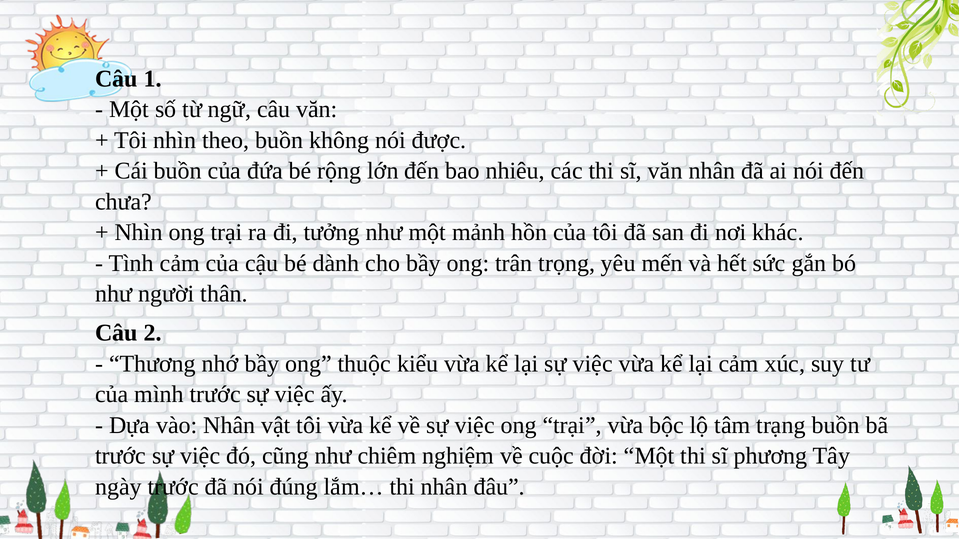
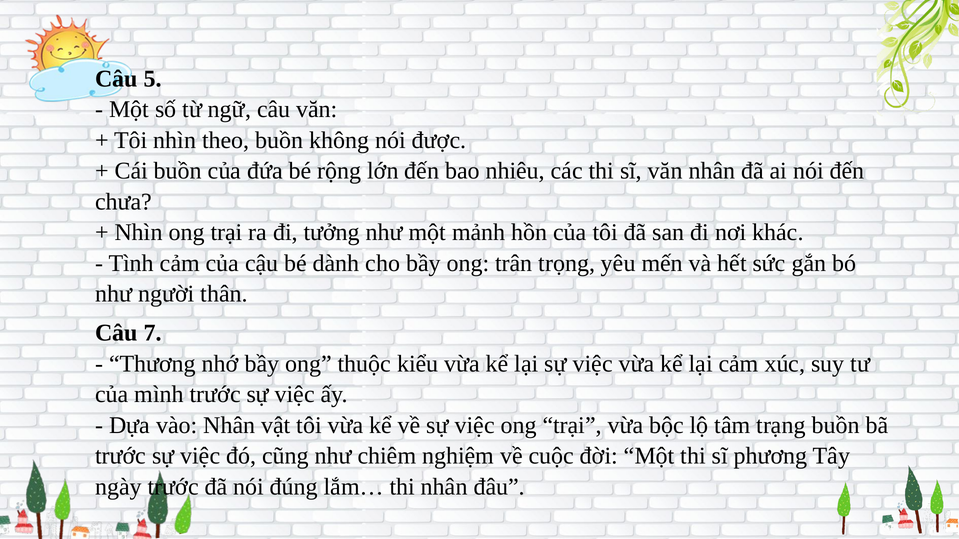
1: 1 -> 5
2: 2 -> 7
